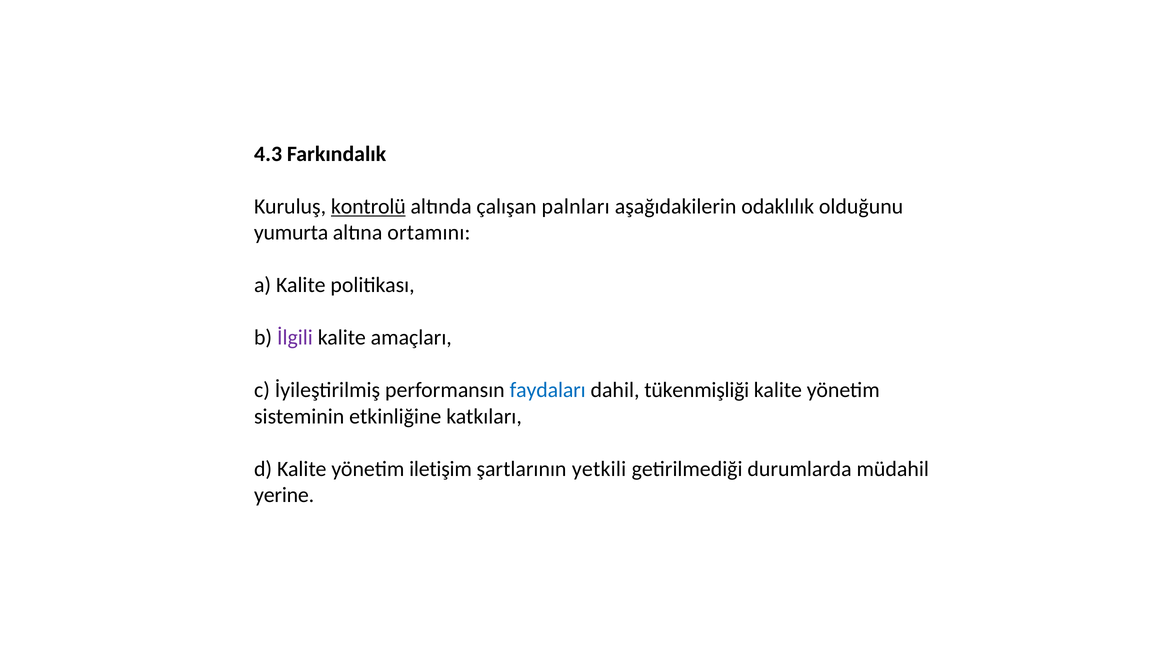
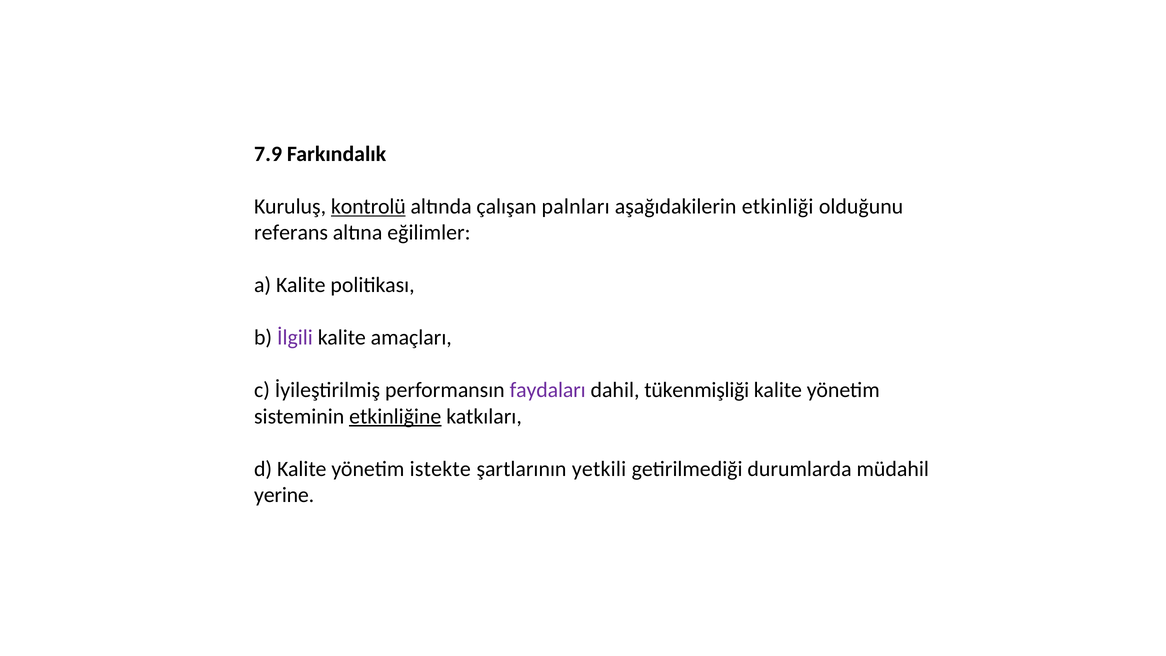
4.3: 4.3 -> 7.9
odaklılık: odaklılık -> etkinliği
yumurta: yumurta -> referans
ortamını: ortamını -> eğilimler
faydaları colour: blue -> purple
etkinliğine underline: none -> present
iletişim: iletişim -> istekte
